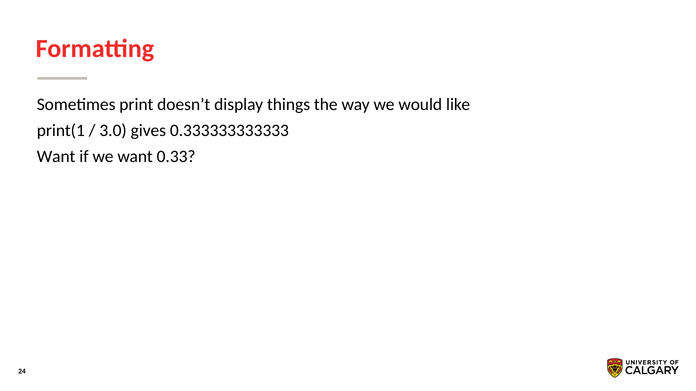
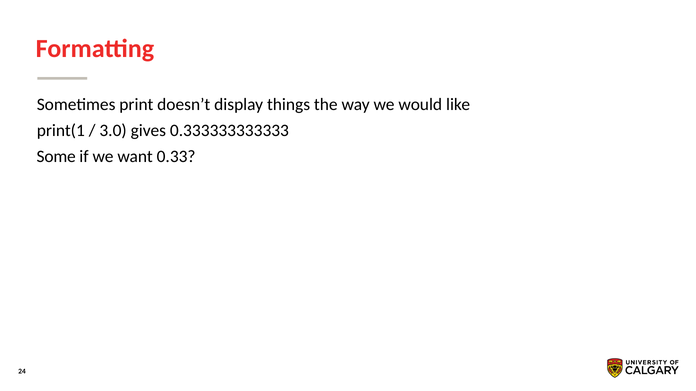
Want at (56, 157): Want -> Some
